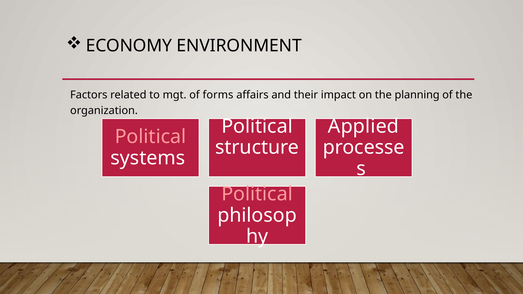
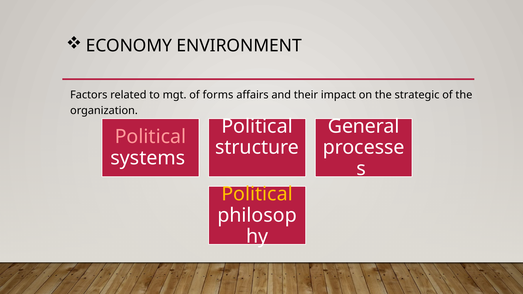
planning: planning -> strategic
Applied: Applied -> General
Political at (257, 194) colour: pink -> yellow
